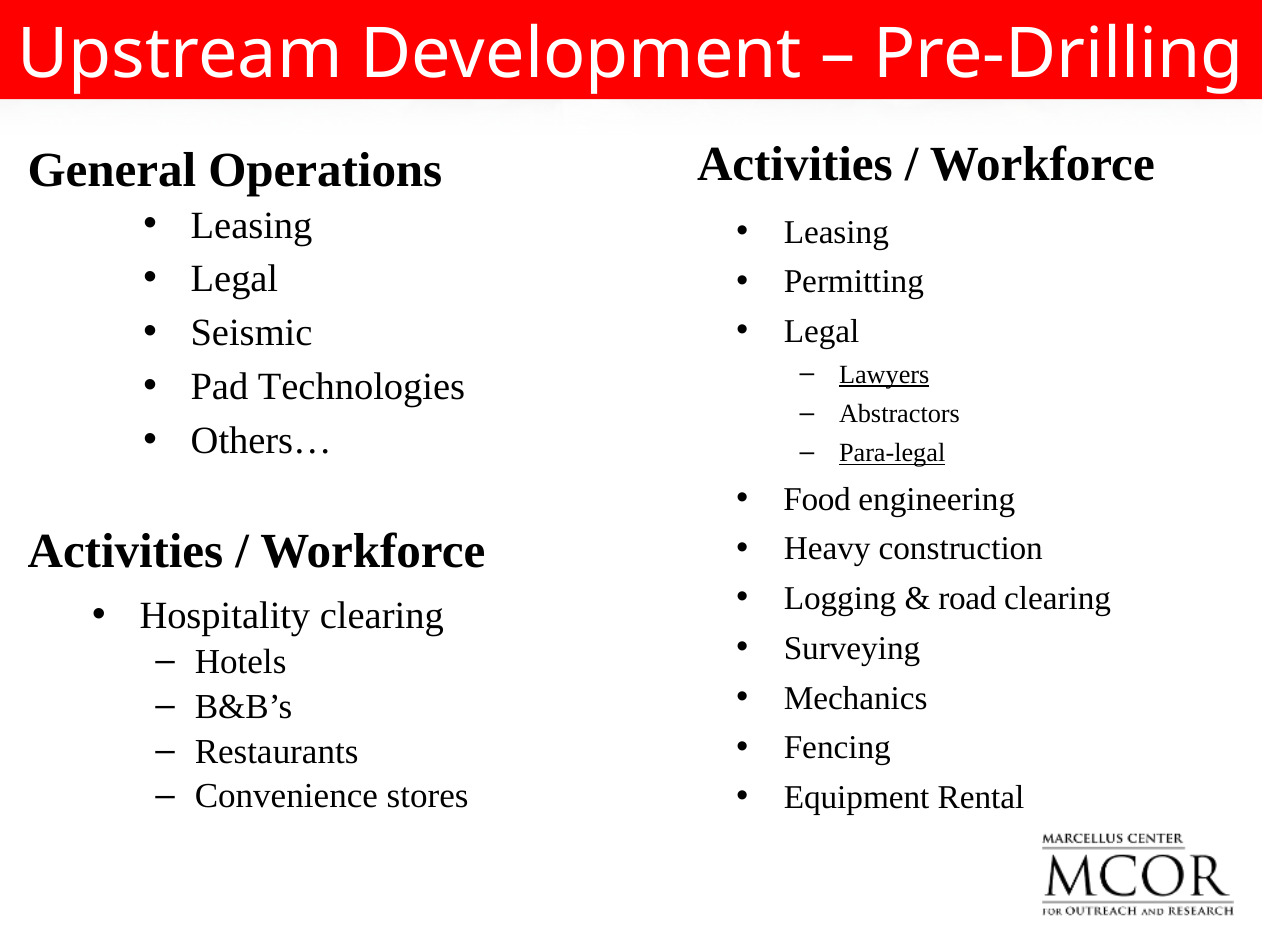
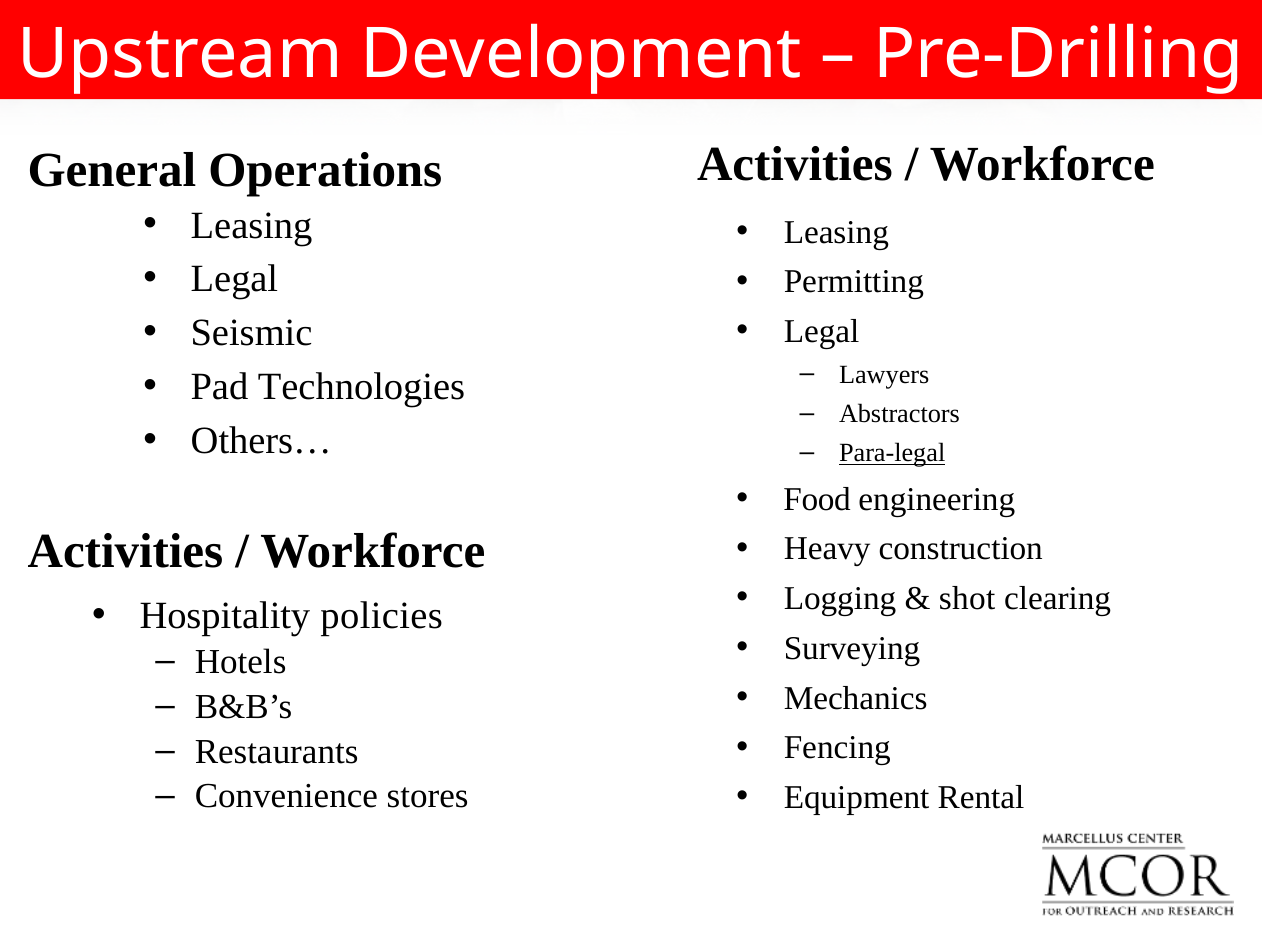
Lawyers underline: present -> none
road: road -> shot
Hospitality clearing: clearing -> policies
